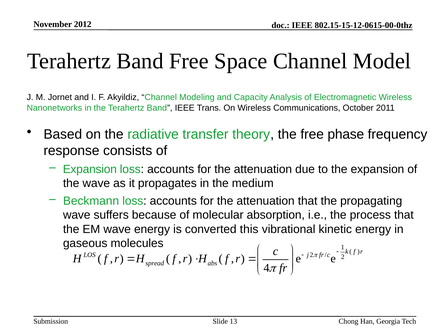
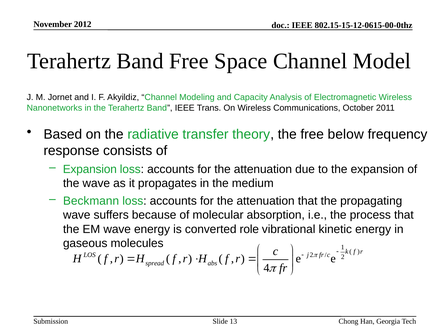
phase: phase -> below
this: this -> role
